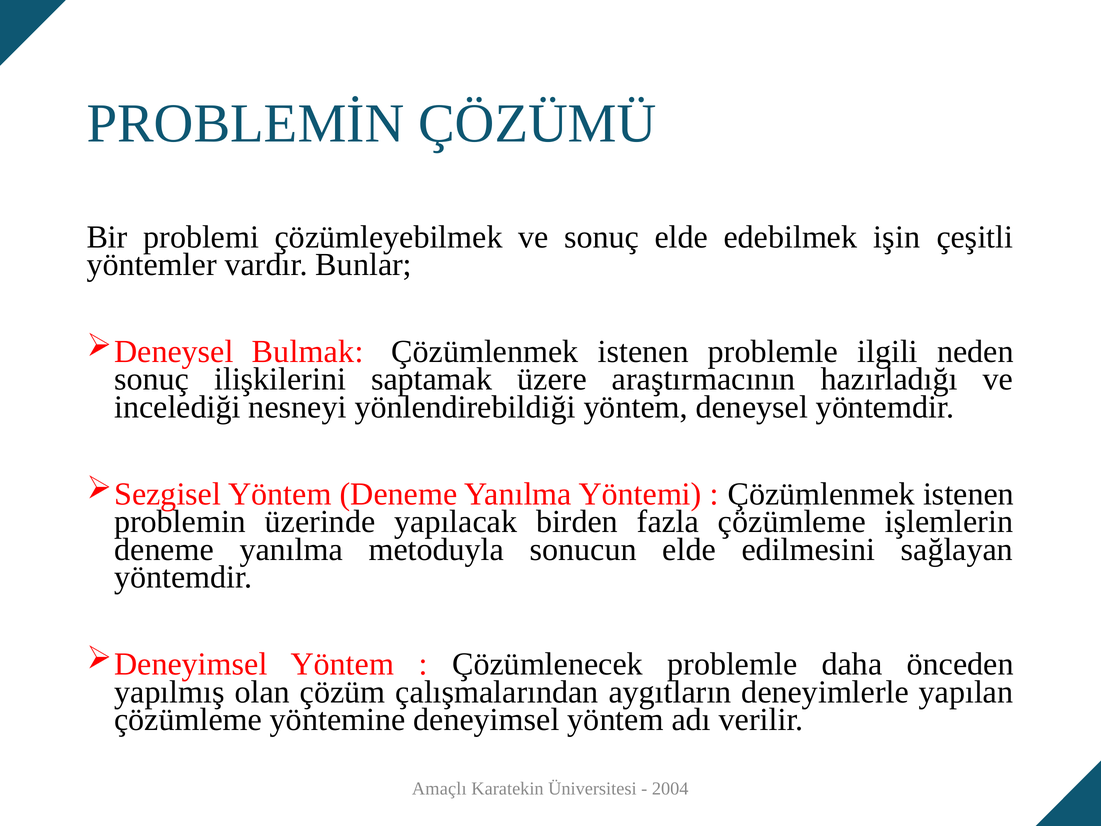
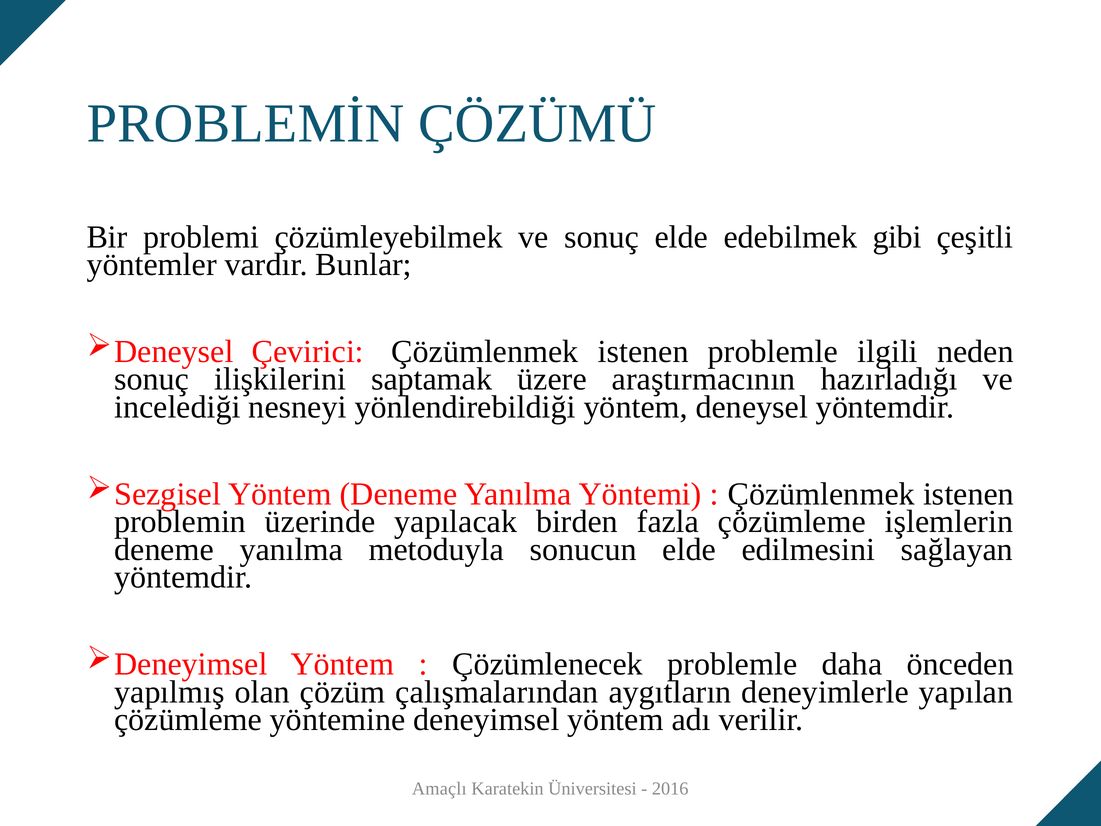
işin: işin -> gibi
Bulmak: Bulmak -> Çevirici
2004: 2004 -> 2016
